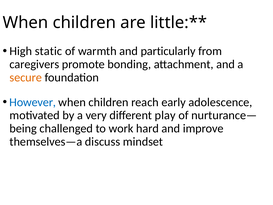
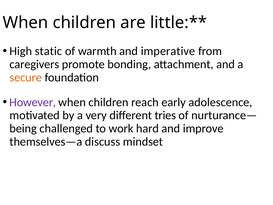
particularly: particularly -> imperative
However colour: blue -> purple
play: play -> tries
